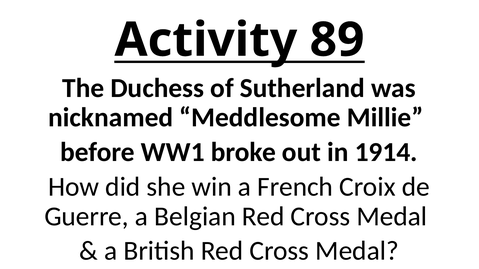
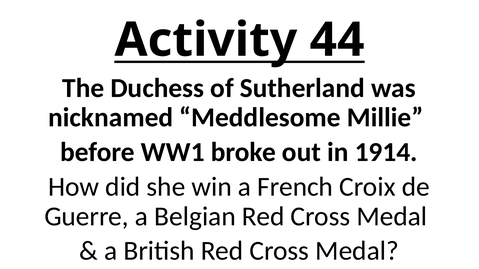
89: 89 -> 44
